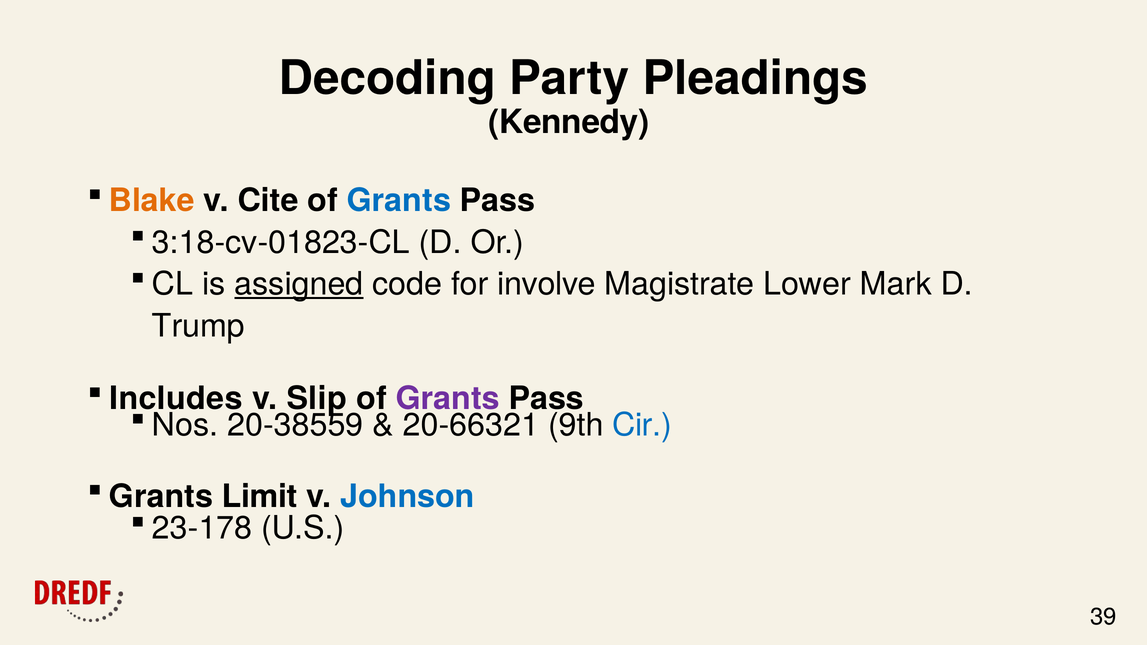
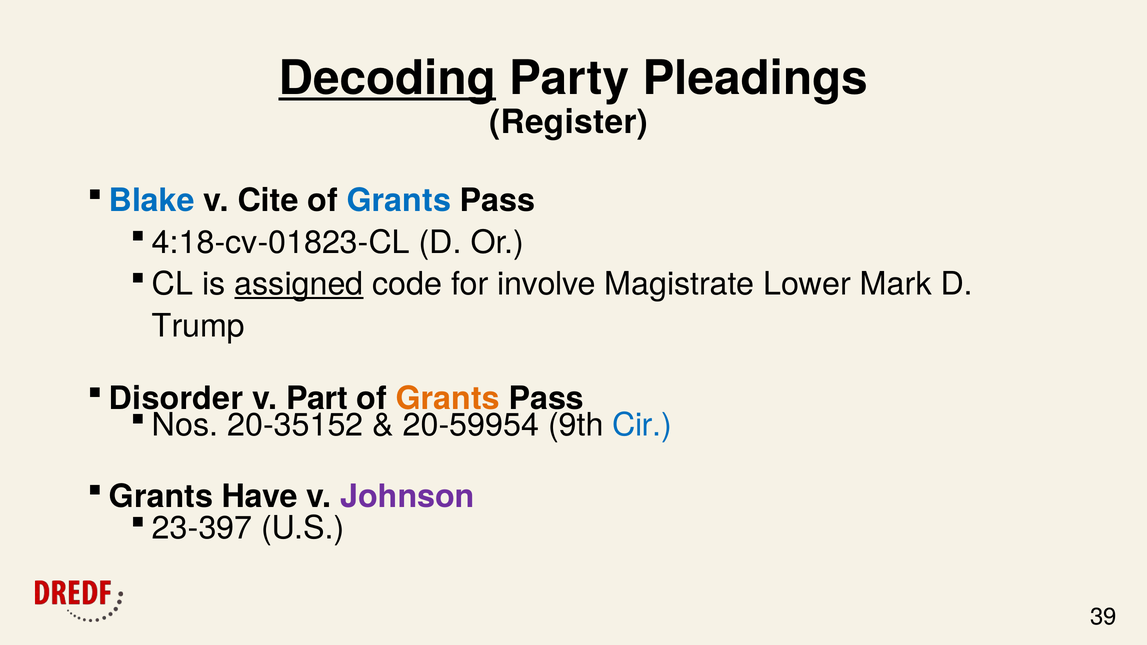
Decoding underline: none -> present
Kennedy: Kennedy -> Register
Blake colour: orange -> blue
3:18-cv-01823-CL: 3:18-cv-01823-CL -> 4:18-cv-01823-CL
Includes: Includes -> Disorder
Slip: Slip -> Part
Grants at (448, 399) colour: purple -> orange
20-38559: 20-38559 -> 20-35152
20-66321: 20-66321 -> 20-59954
Limit: Limit -> Have
Johnson colour: blue -> purple
23-178: 23-178 -> 23-397
